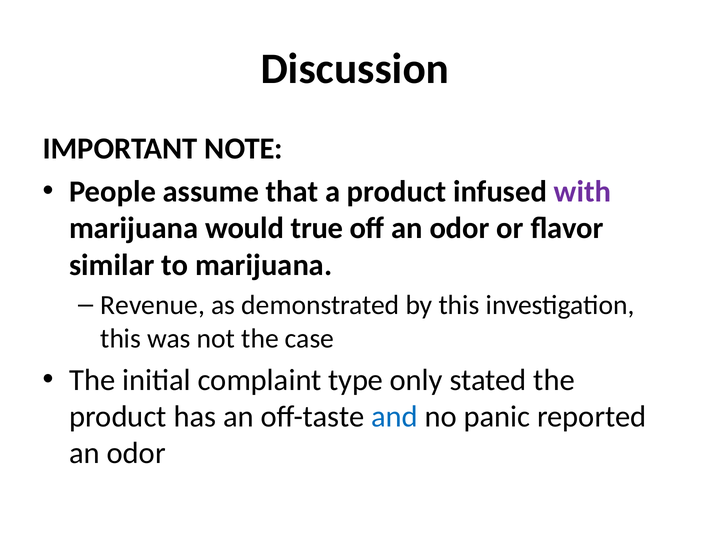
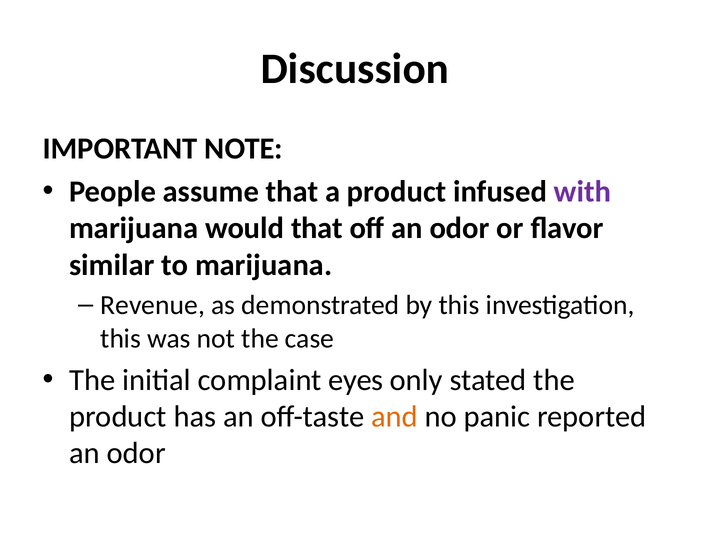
would true: true -> that
type: type -> eyes
and colour: blue -> orange
